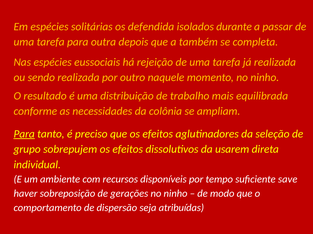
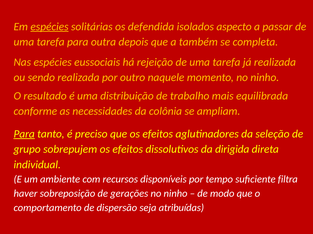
espécies at (50, 27) underline: none -> present
durante: durante -> aspecto
usarem: usarem -> dirigida
save: save -> filtra
